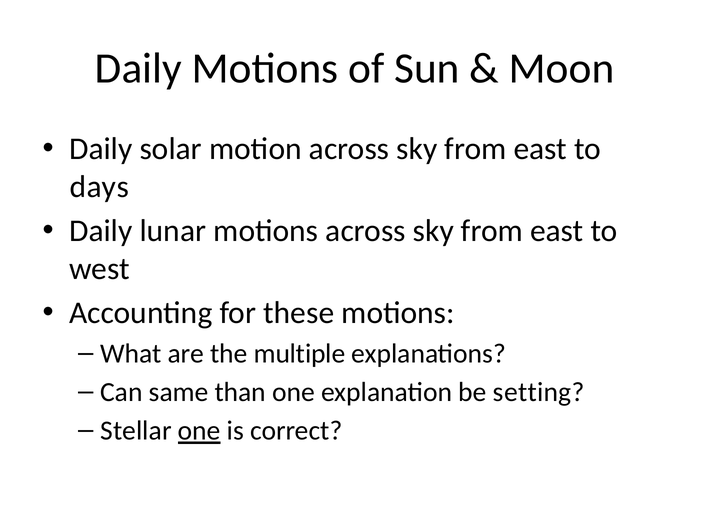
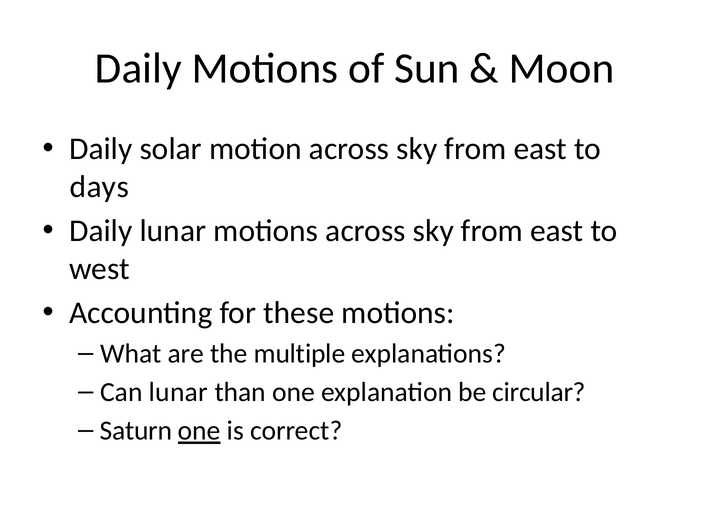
Can same: same -> lunar
setting: setting -> circular
Stellar: Stellar -> Saturn
